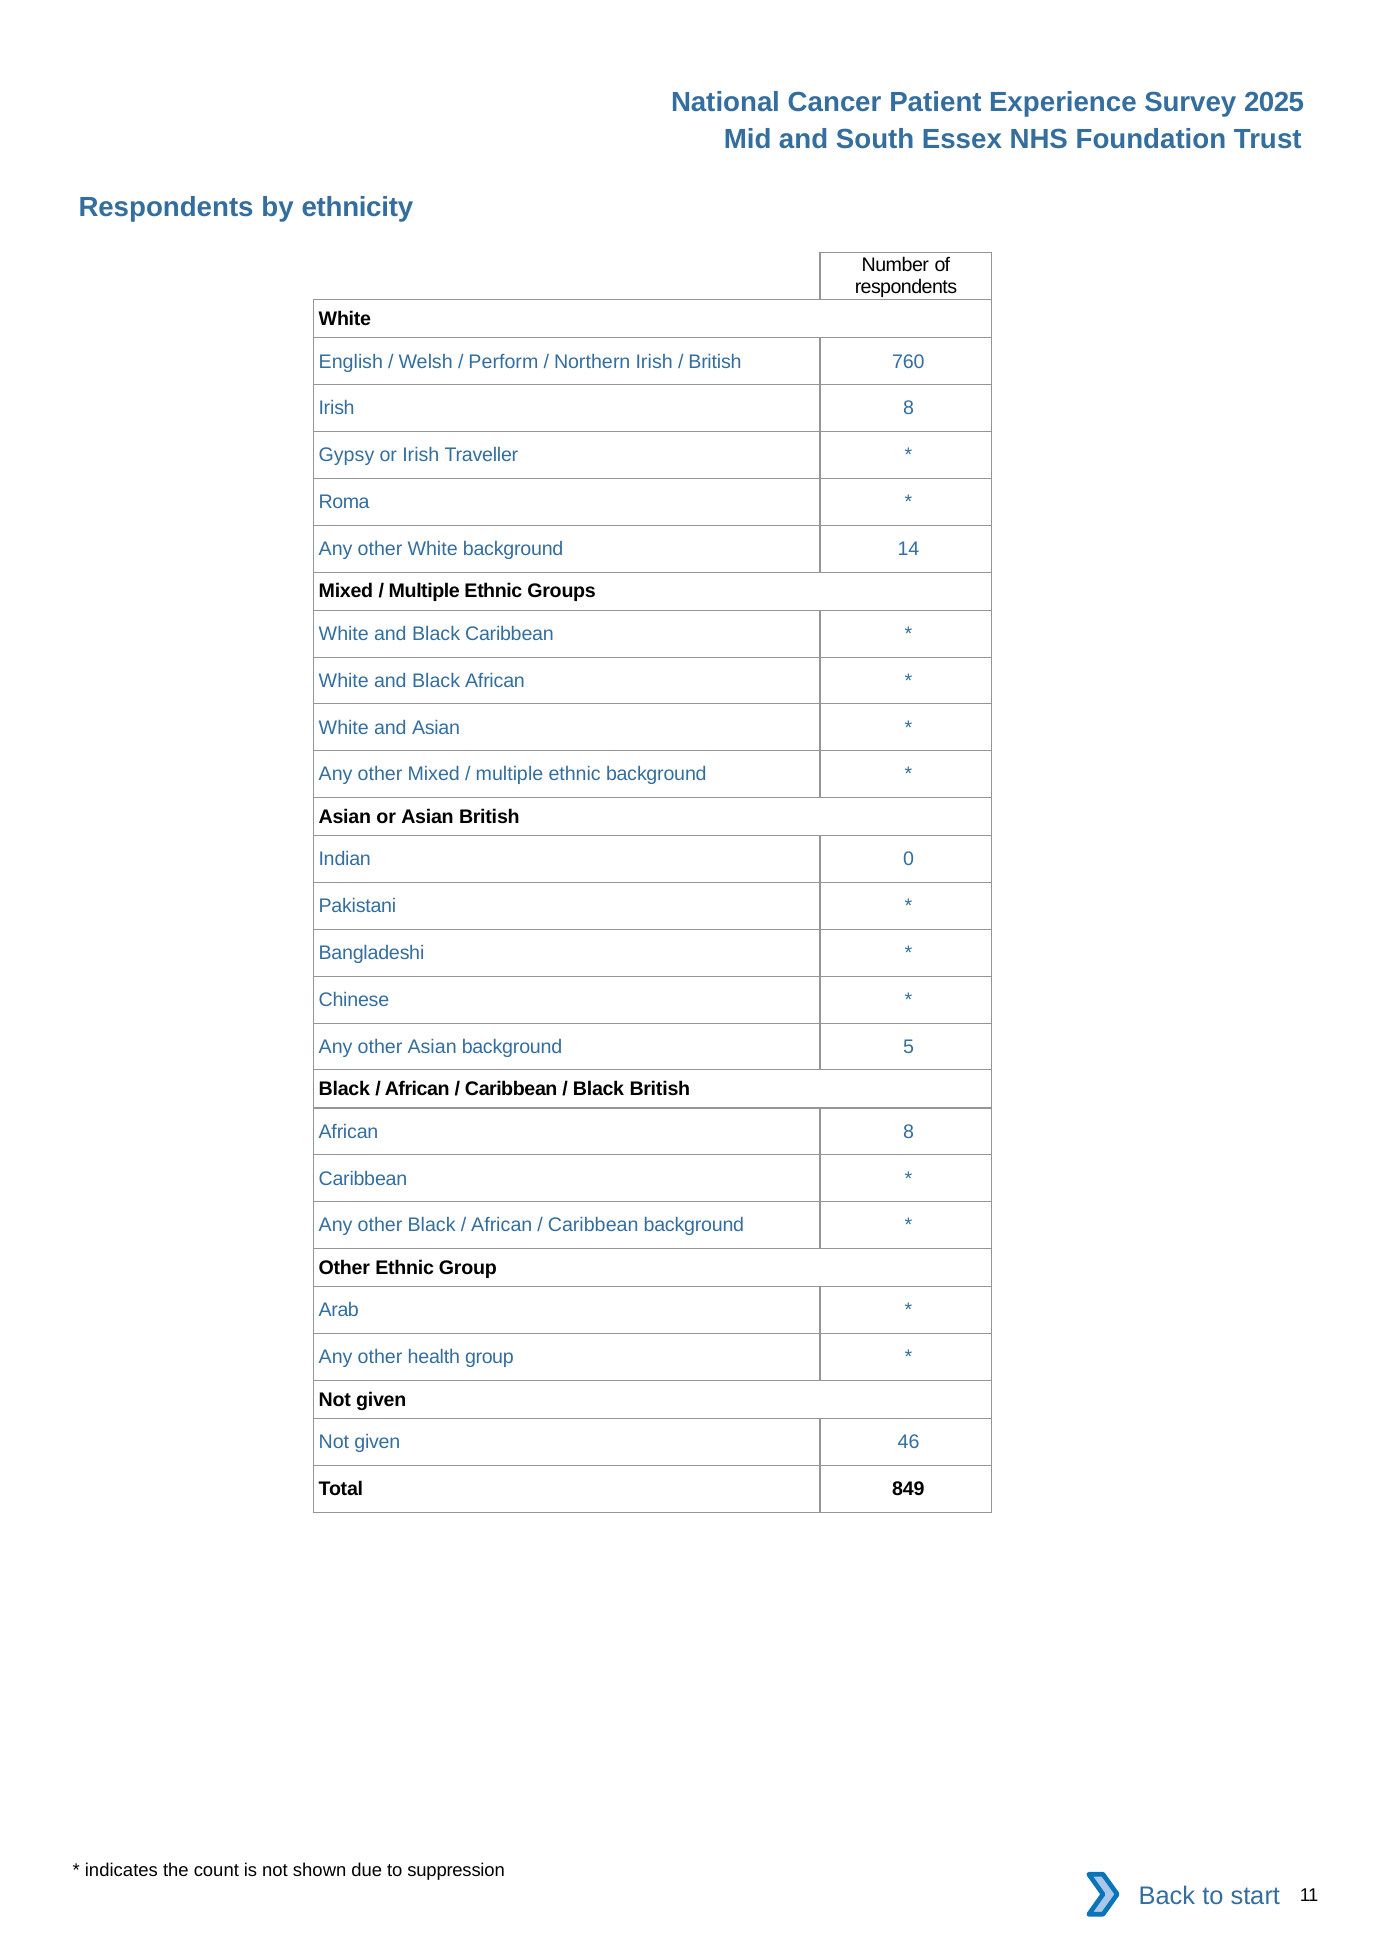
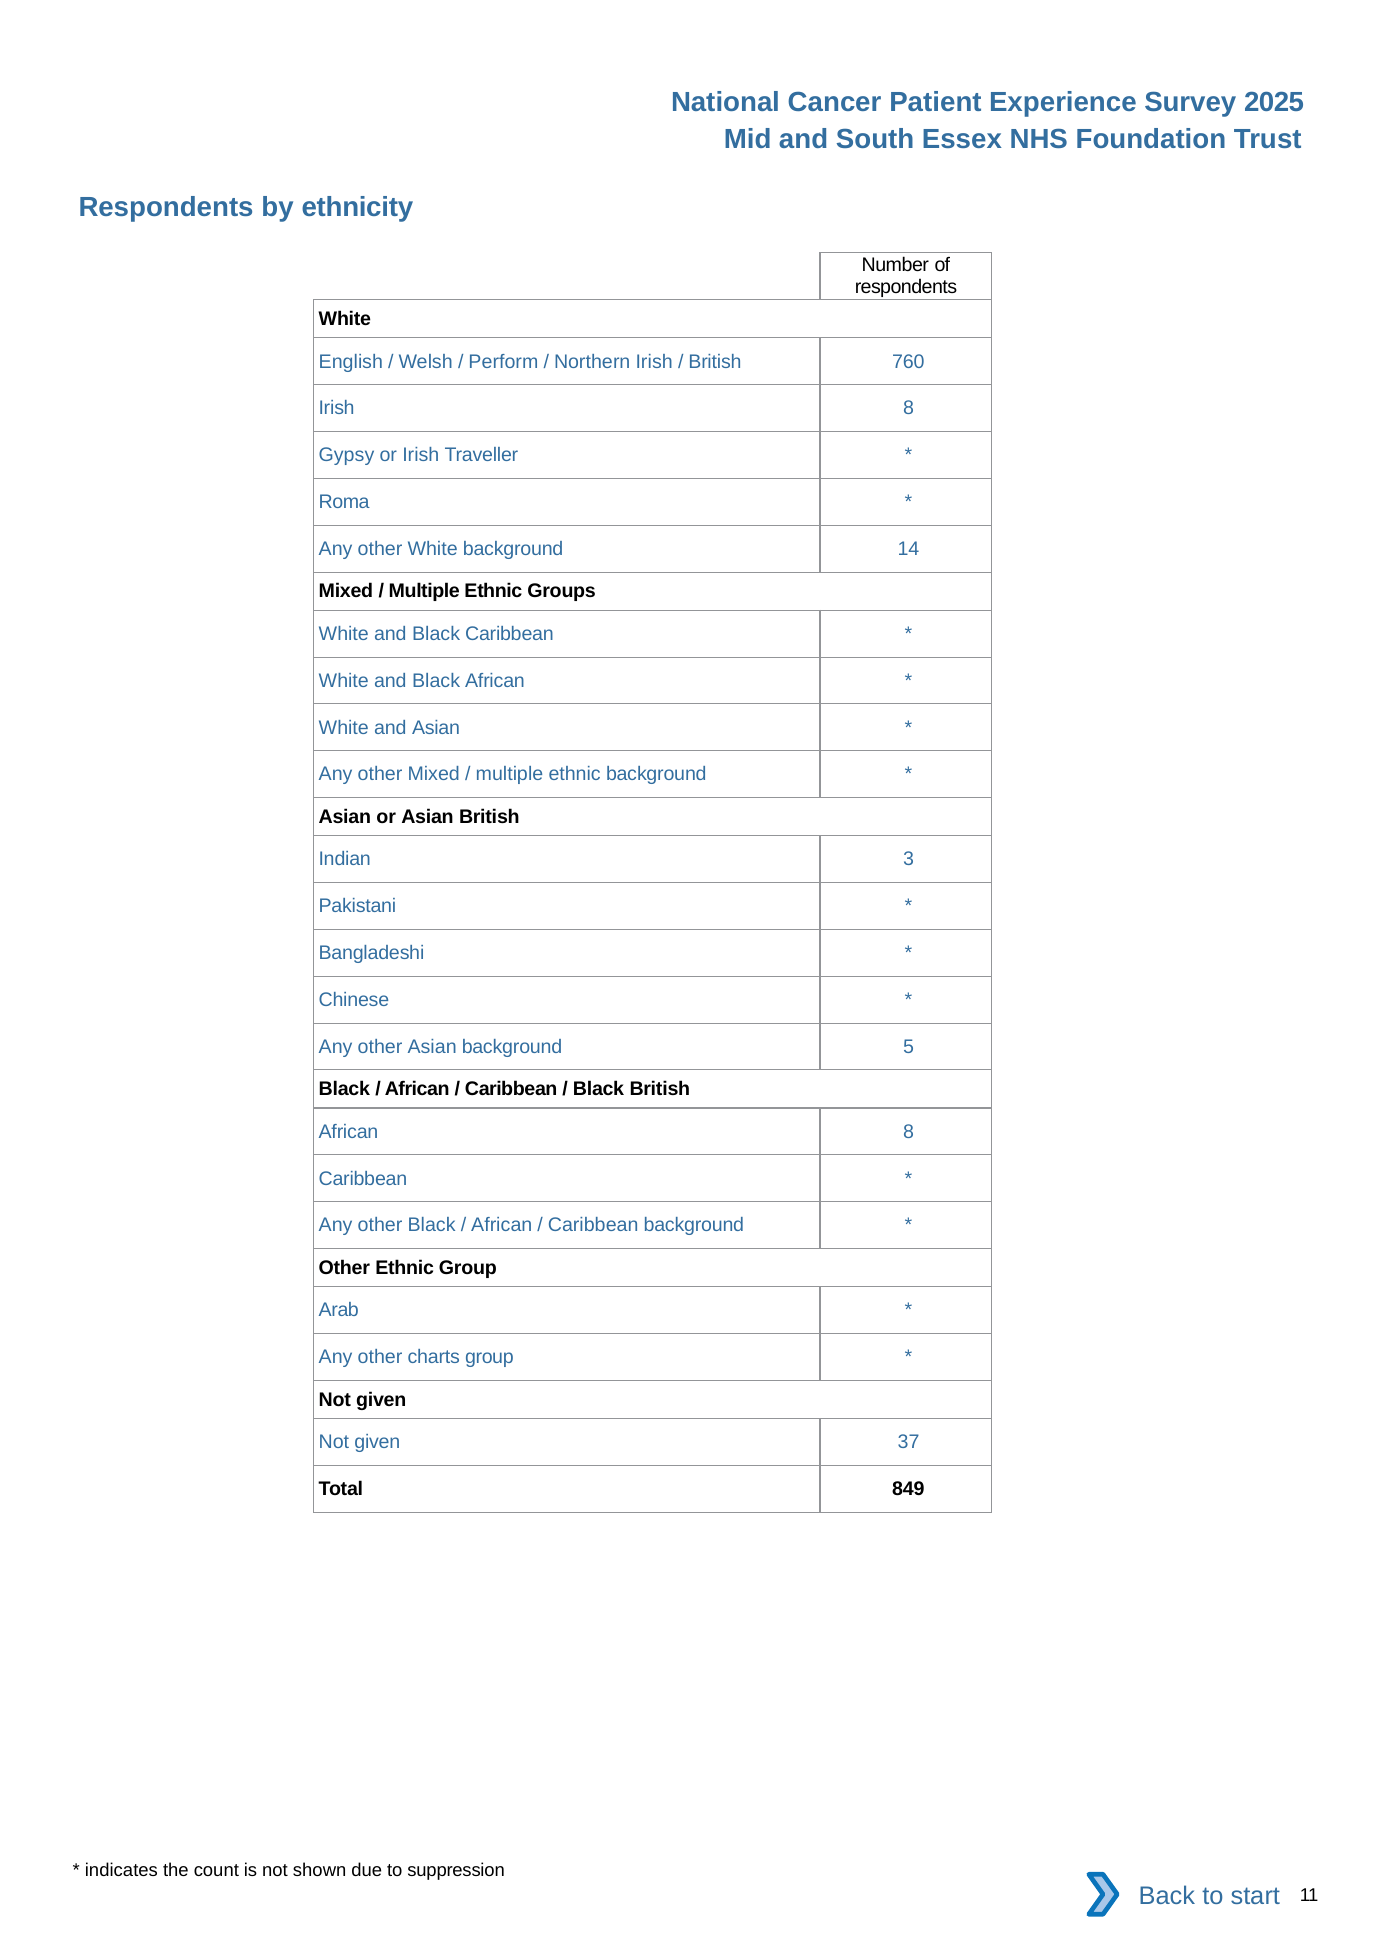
0: 0 -> 3
health: health -> charts
46: 46 -> 37
